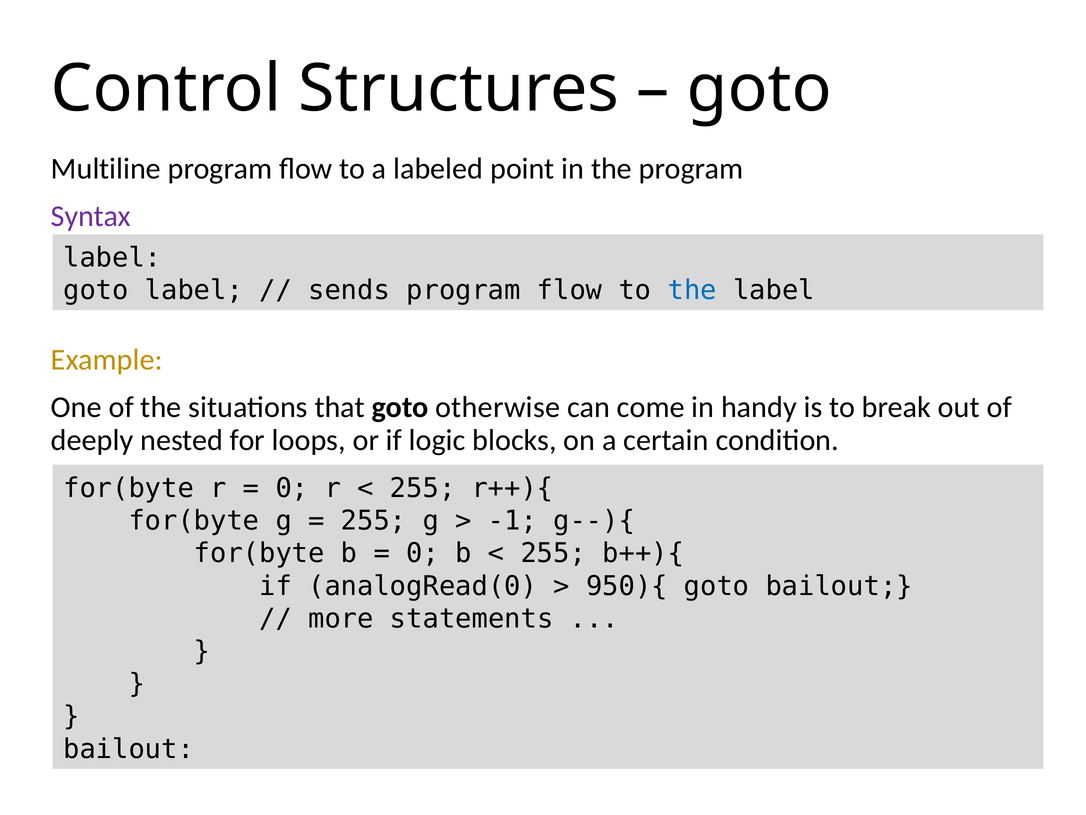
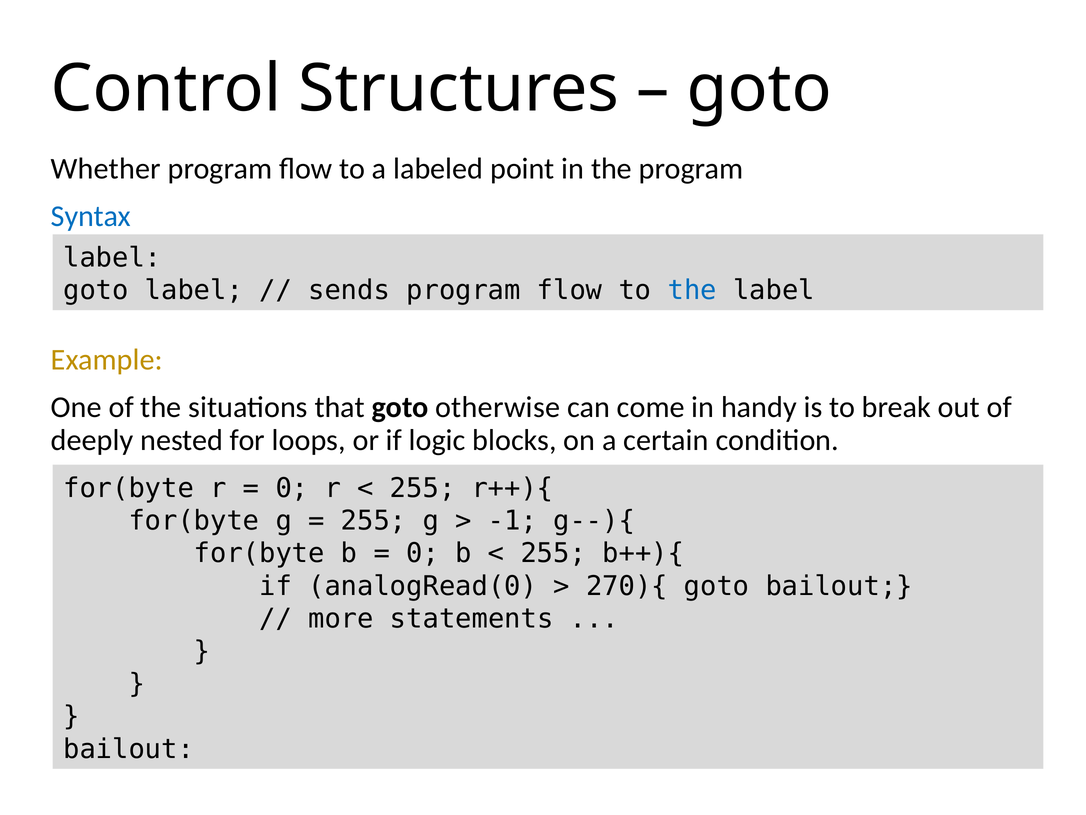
Multiline: Multiline -> Whether
Syntax colour: purple -> blue
950){: 950){ -> 270){
